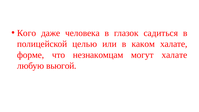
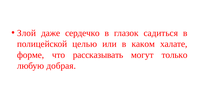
Кого: Кого -> Злой
человека: человека -> сердечко
незнакомцам: незнакомцам -> рассказывать
могут халате: халате -> только
вьюгой: вьюгой -> добрая
